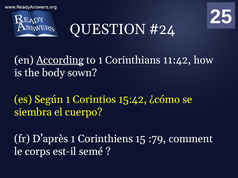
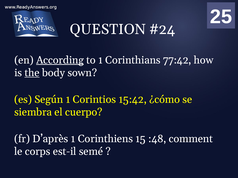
11:42: 11:42 -> 77:42
the underline: none -> present
:79: :79 -> :48
